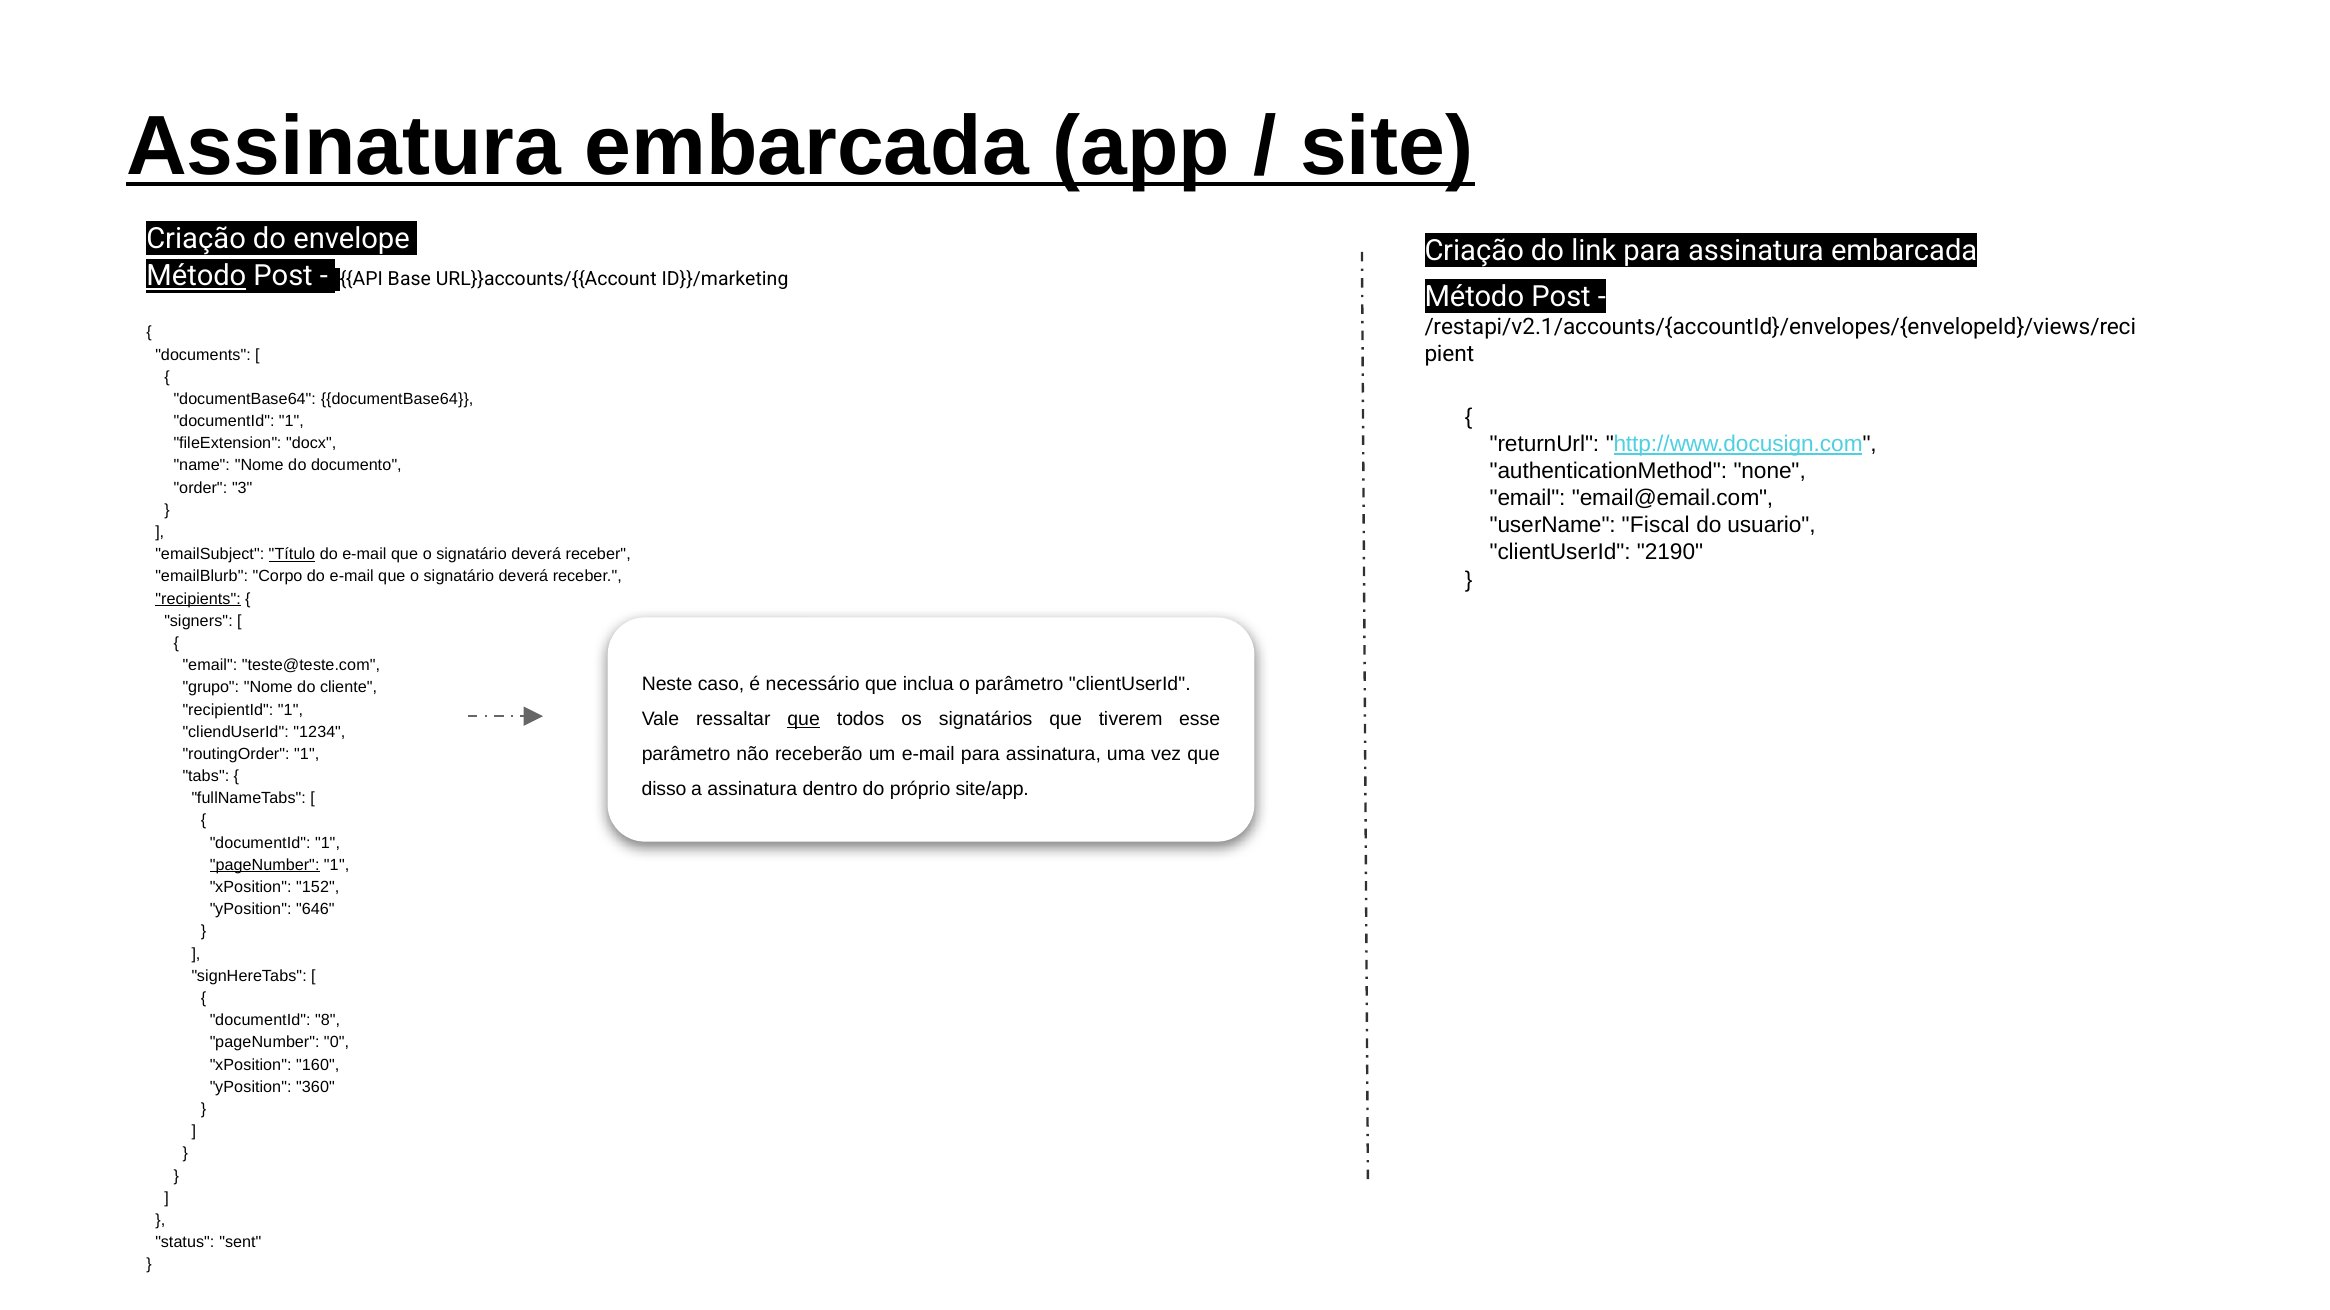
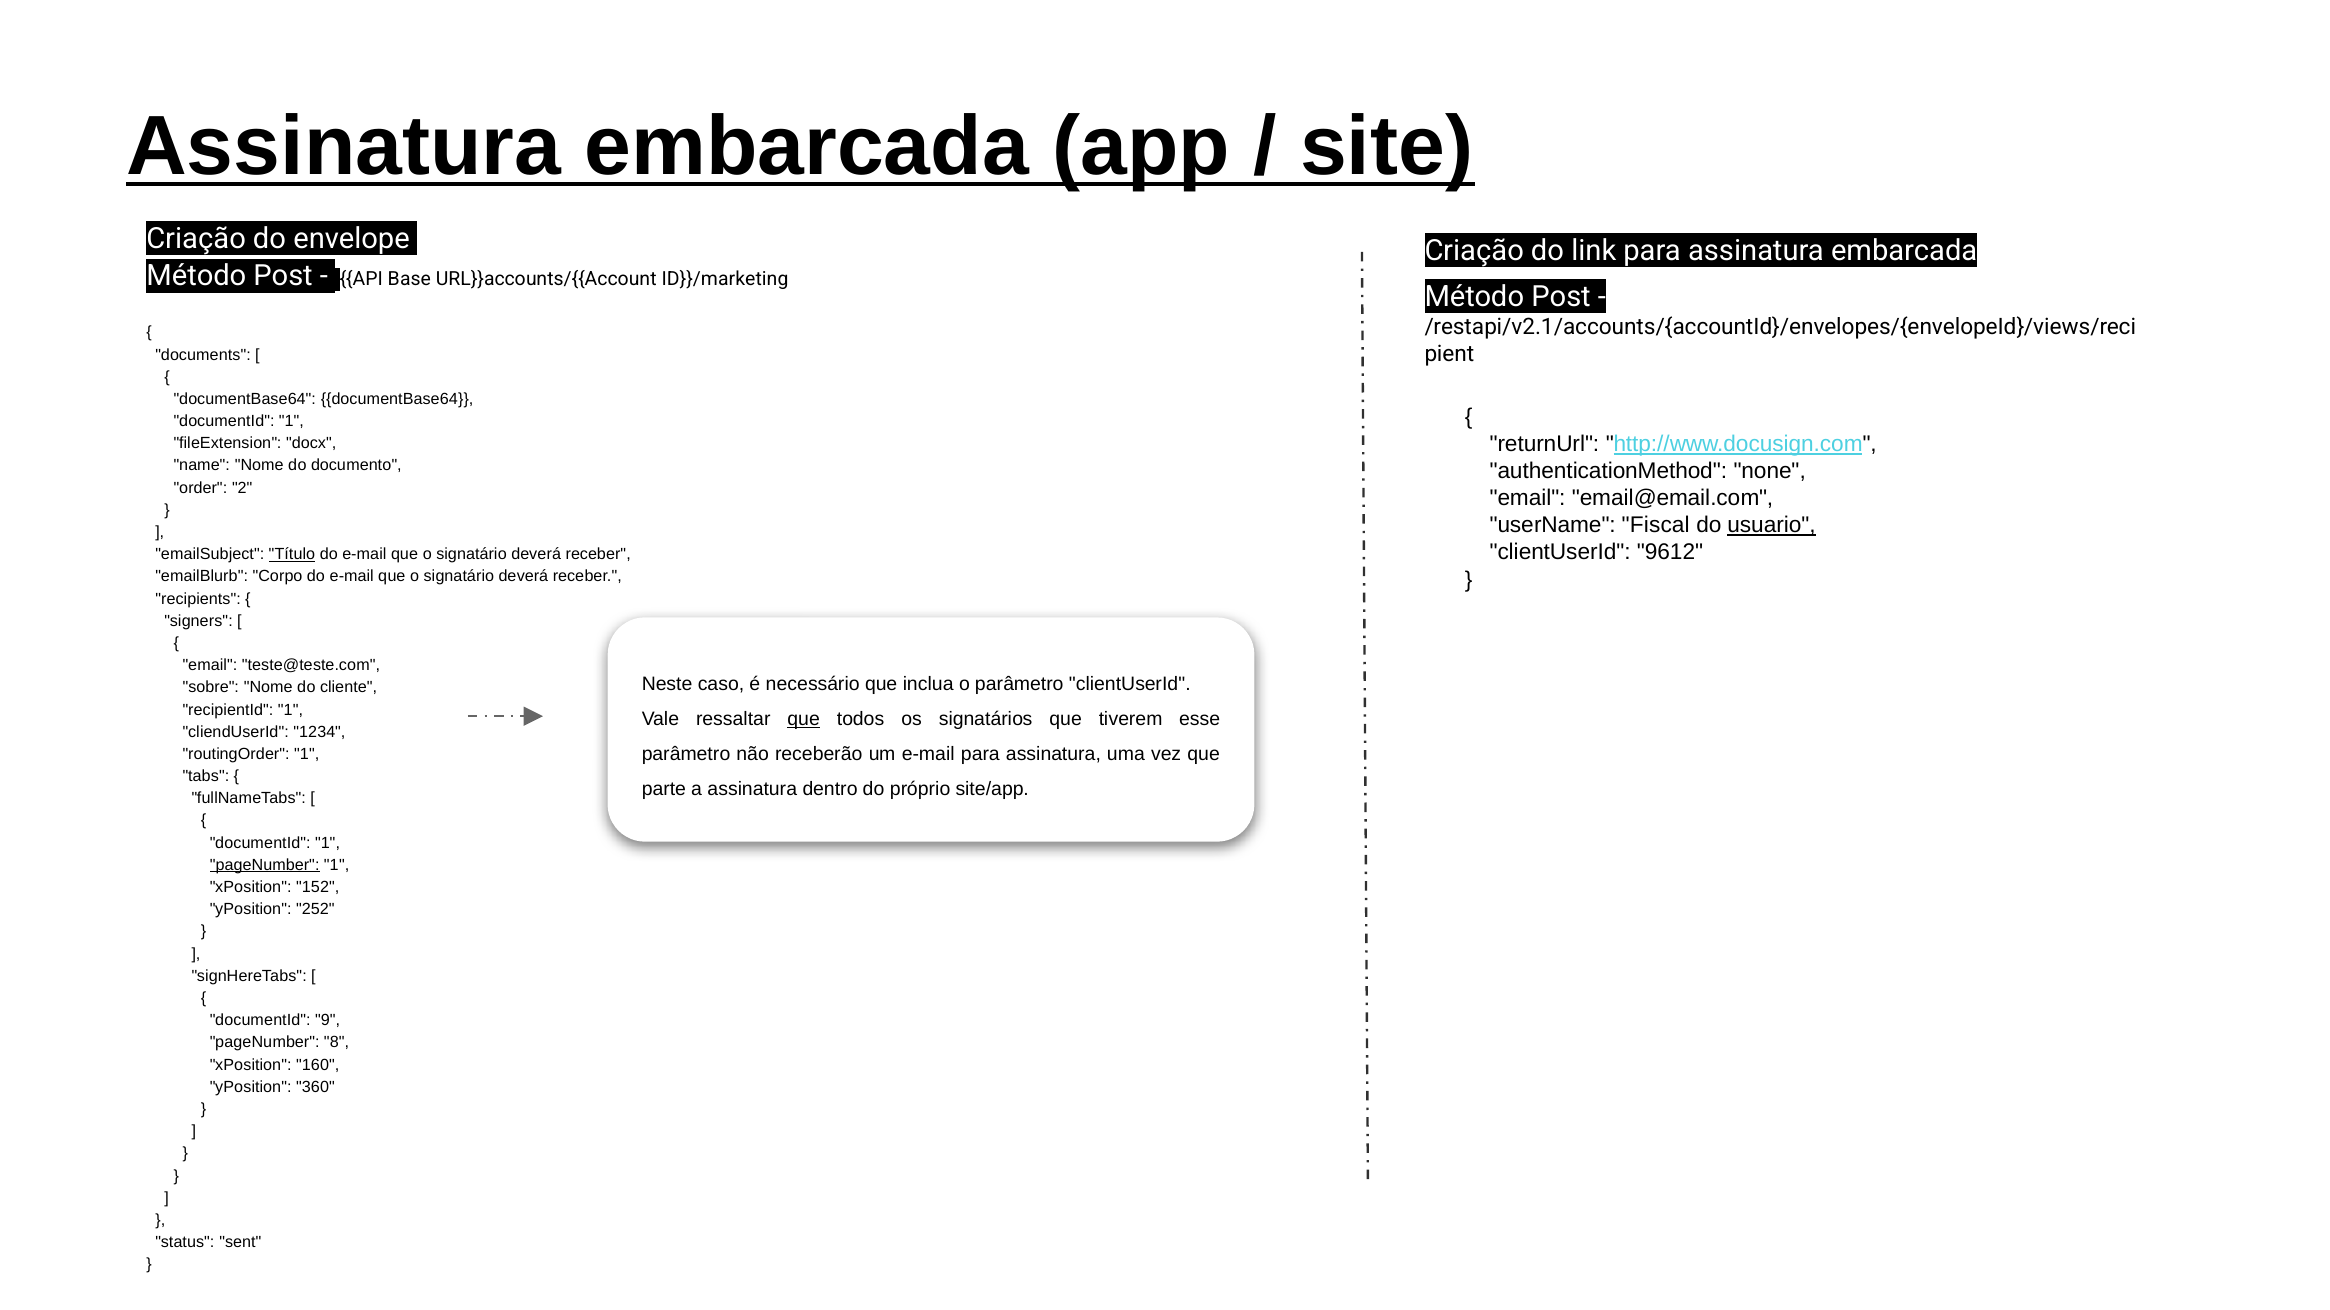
Método at (196, 276) underline: present -> none
3: 3 -> 2
usuario underline: none -> present
2190: 2190 -> 9612
recipients underline: present -> none
grupo: grupo -> sobre
disso: disso -> parte
646: 646 -> 252
8: 8 -> 9
0: 0 -> 8
